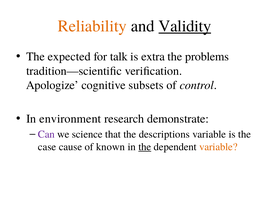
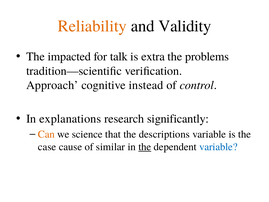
Validity underline: present -> none
expected: expected -> impacted
Apologize: Apologize -> Approach
subsets: subsets -> instead
environment: environment -> explanations
demonstrate: demonstrate -> significantly
Can colour: purple -> orange
known: known -> similar
variable at (218, 147) colour: orange -> blue
